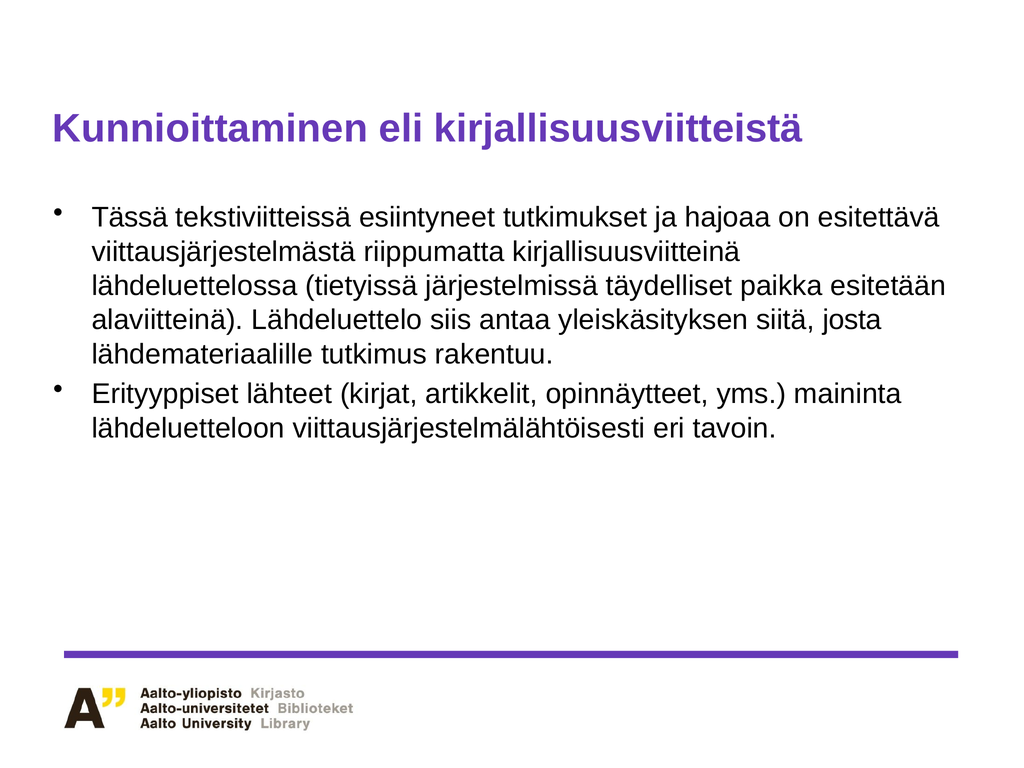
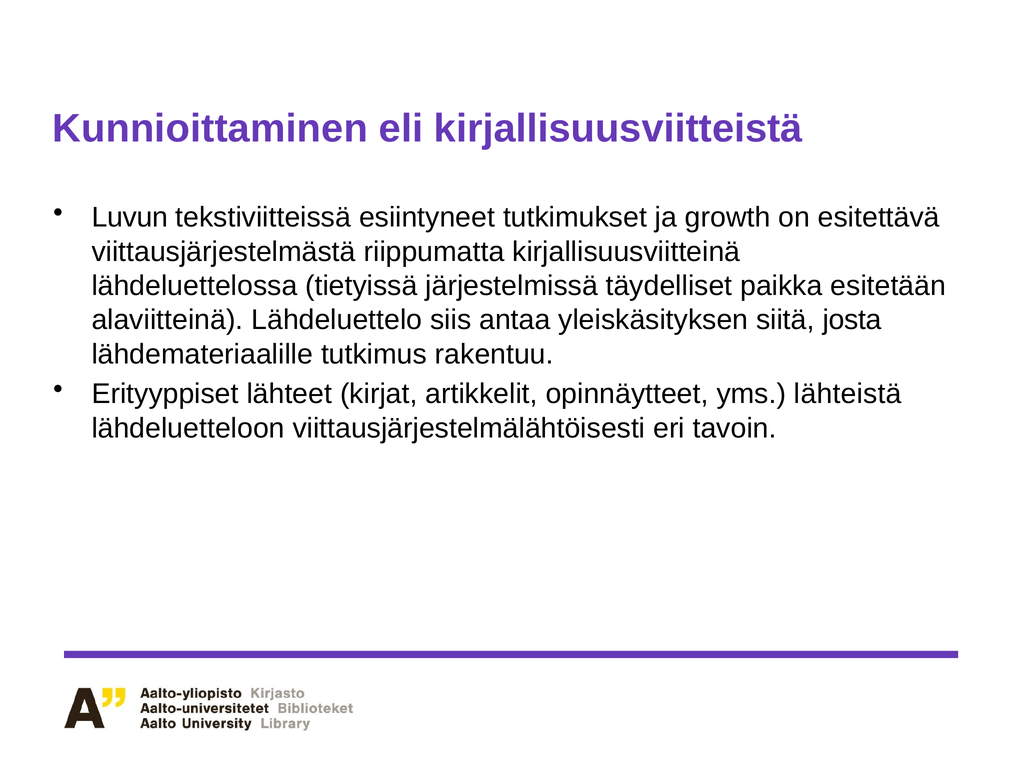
Tässä: Tässä -> Luvun
hajoaa: hajoaa -> growth
maininta: maininta -> lähteistä
